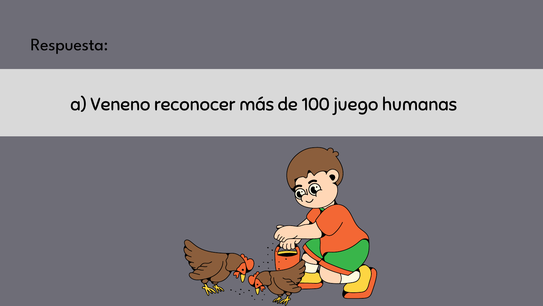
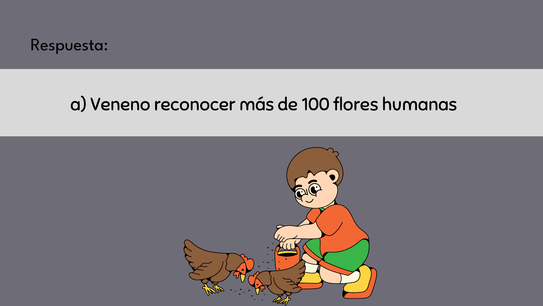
juego: juego -> flores
